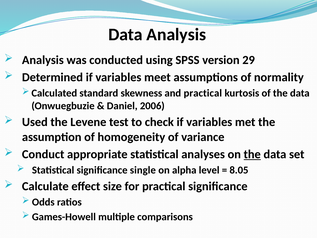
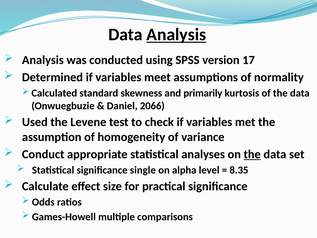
Analysis at (176, 35) underline: none -> present
29: 29 -> 17
and practical: practical -> primarily
2006: 2006 -> 2066
8.05: 8.05 -> 8.35
